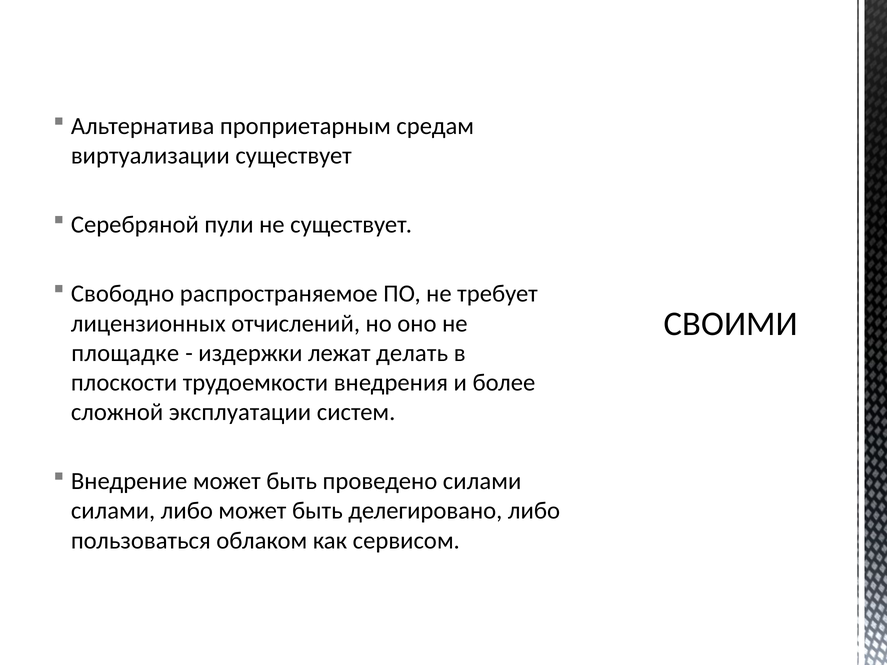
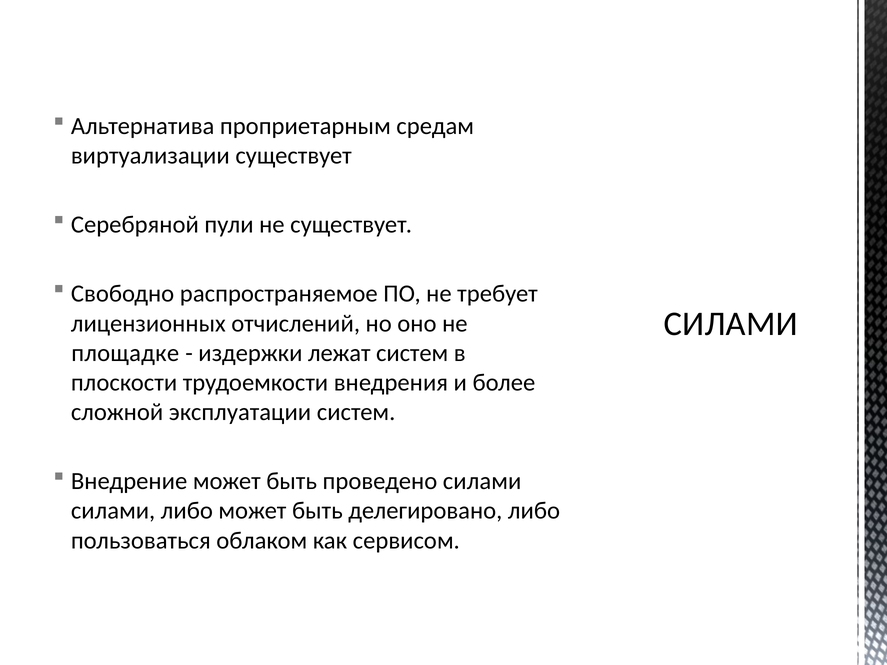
СВОИМИ at (731, 324): СВОИМИ -> СИЛАМИ
лежат делать: делать -> систем
